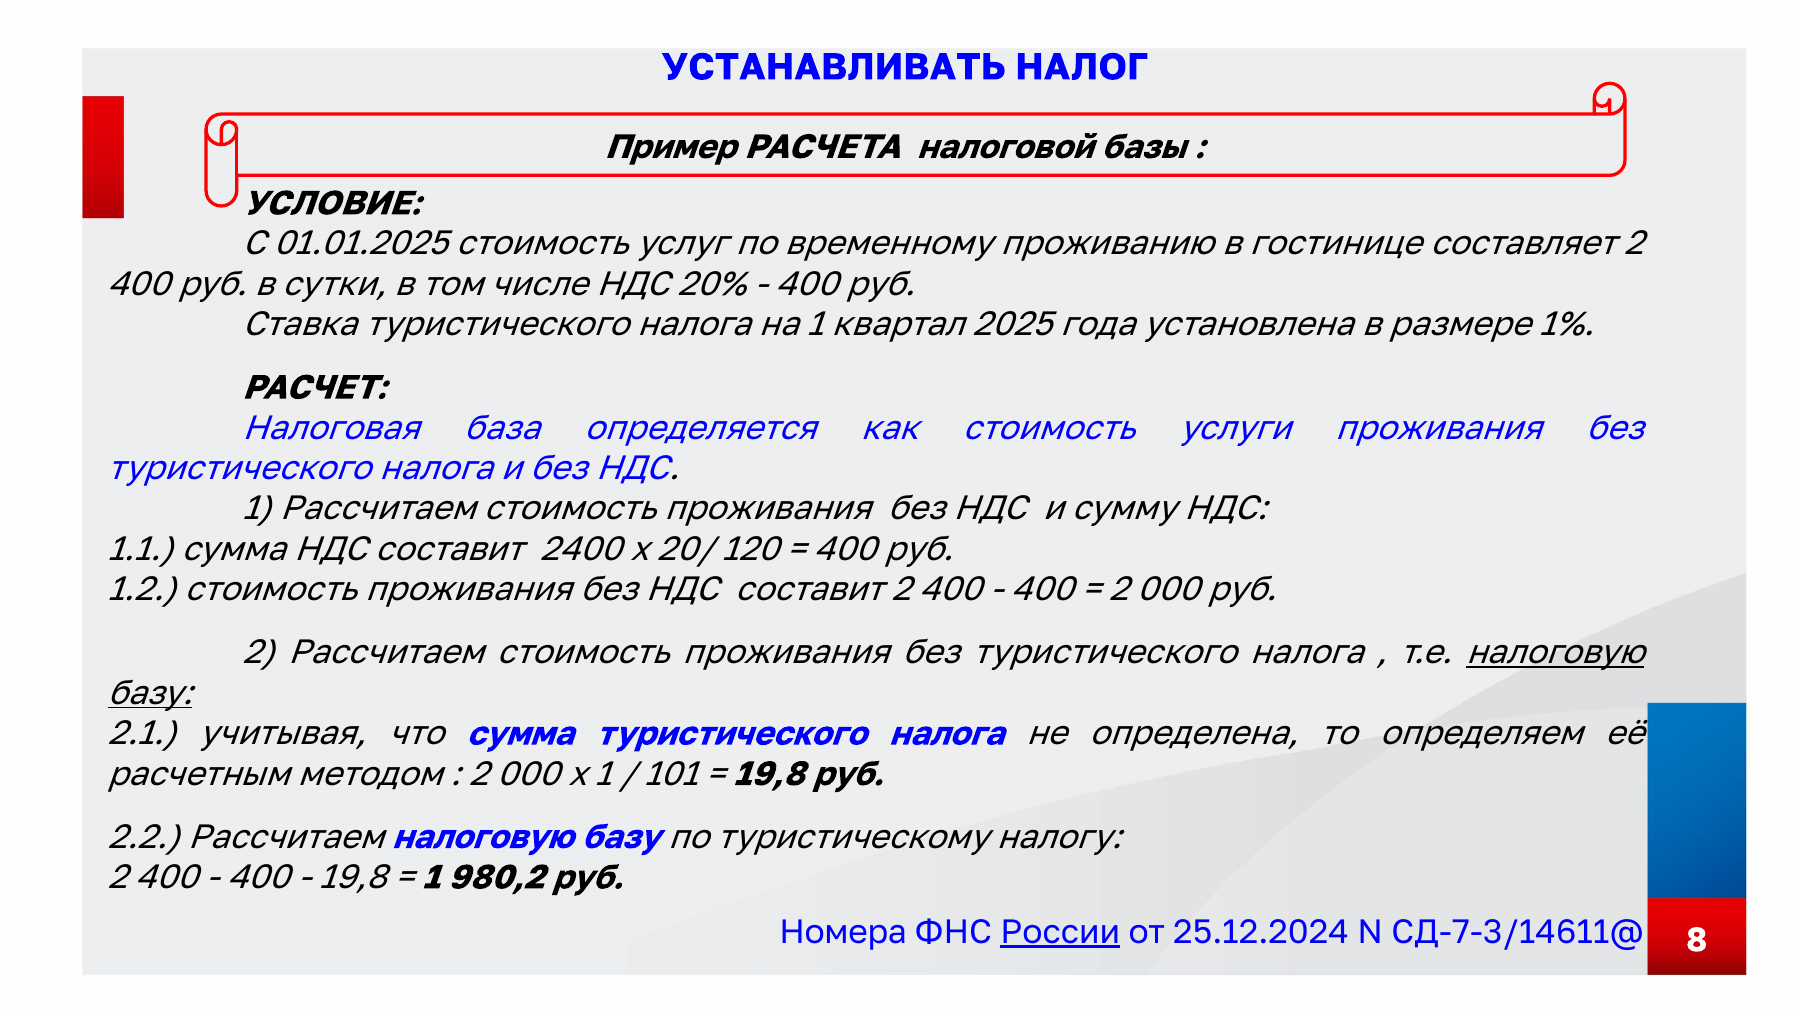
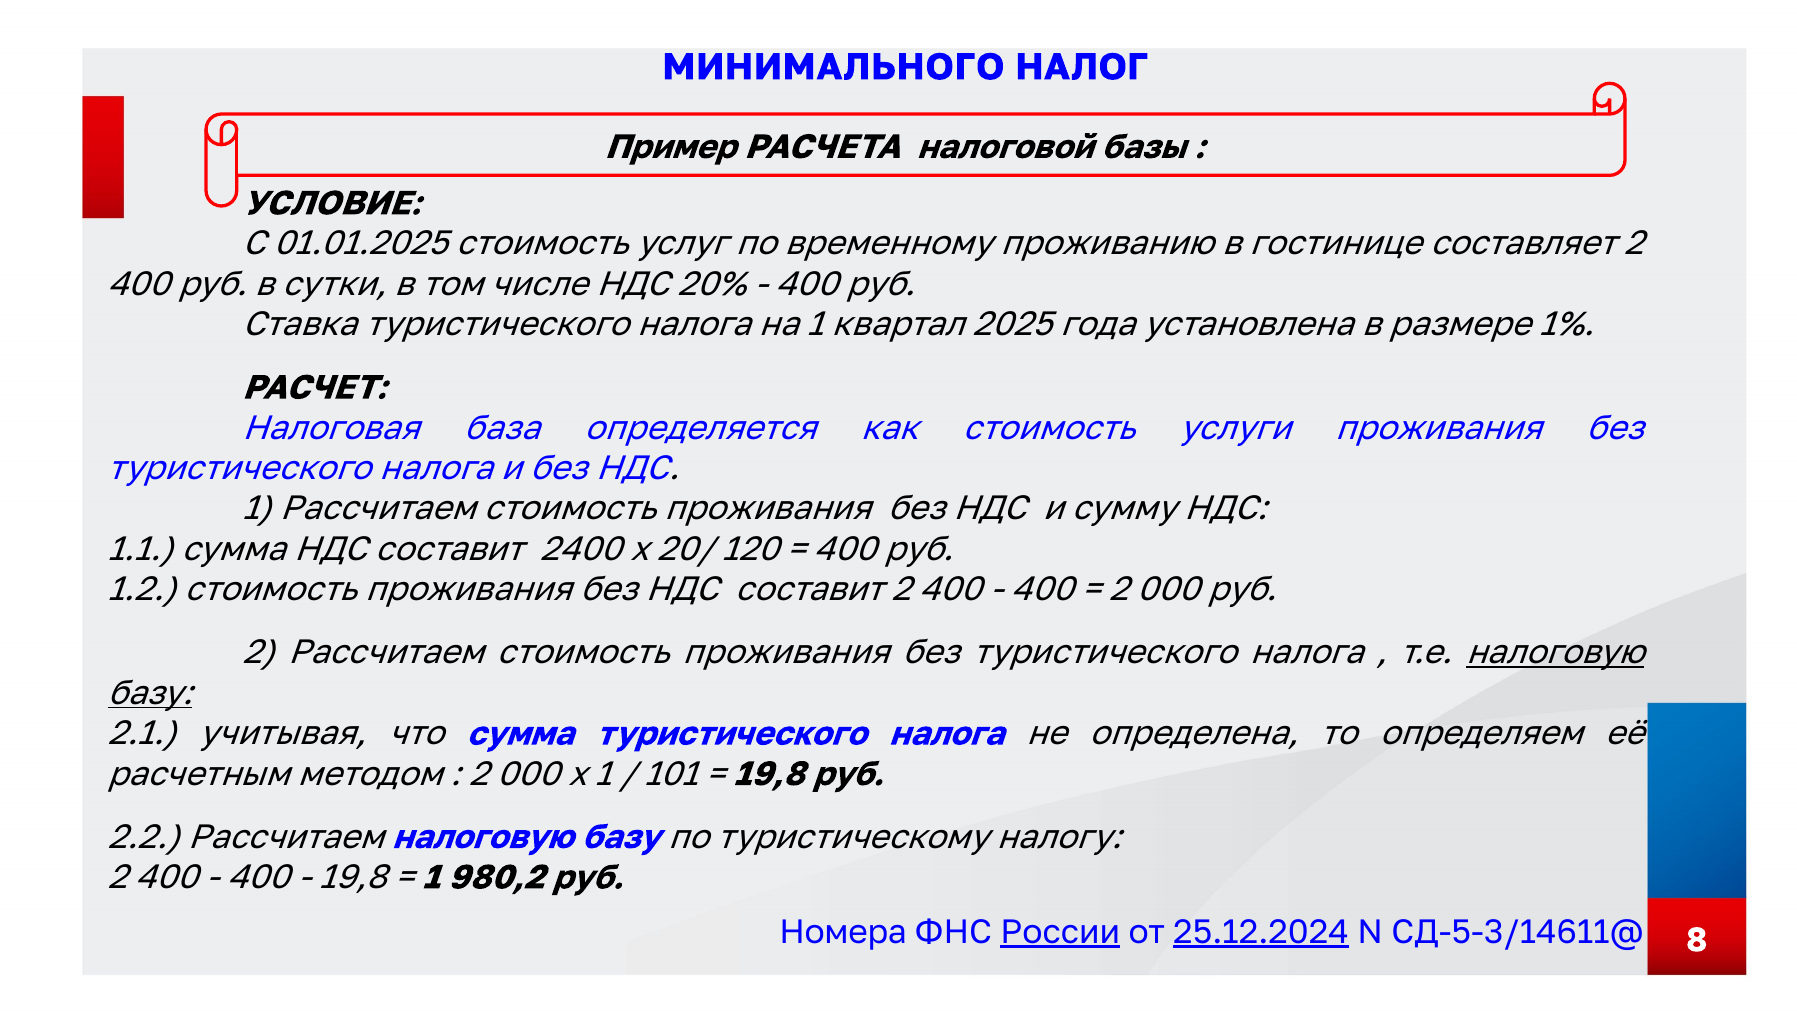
УСТАНАВЛИВАТЬ: УСТАНАВЛИВАТЬ -> МИНИМАЛЬНОГО
25.12.2024 underline: none -> present
СД-7-3/14611@: СД-7-3/14611@ -> СД-5-3/14611@
